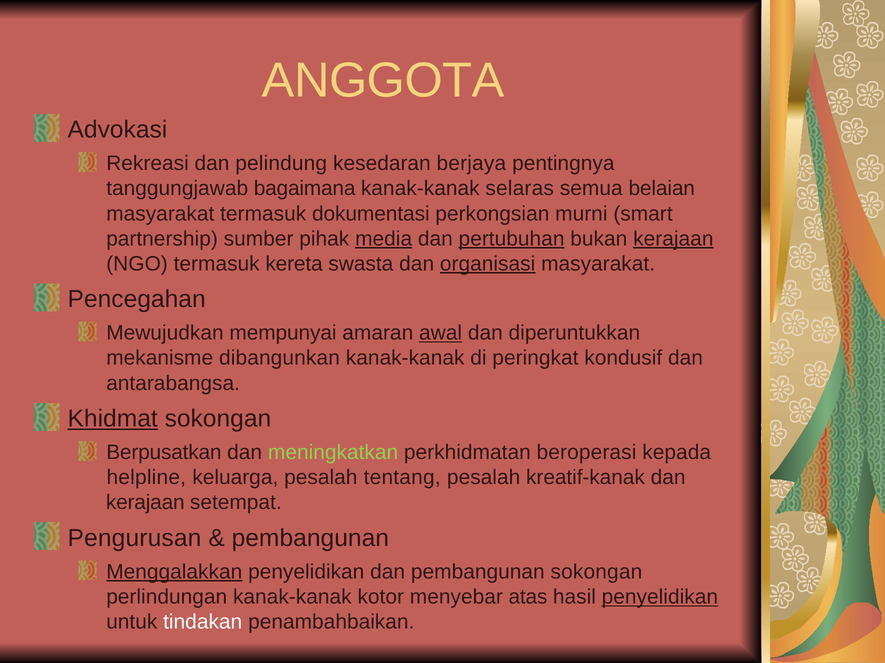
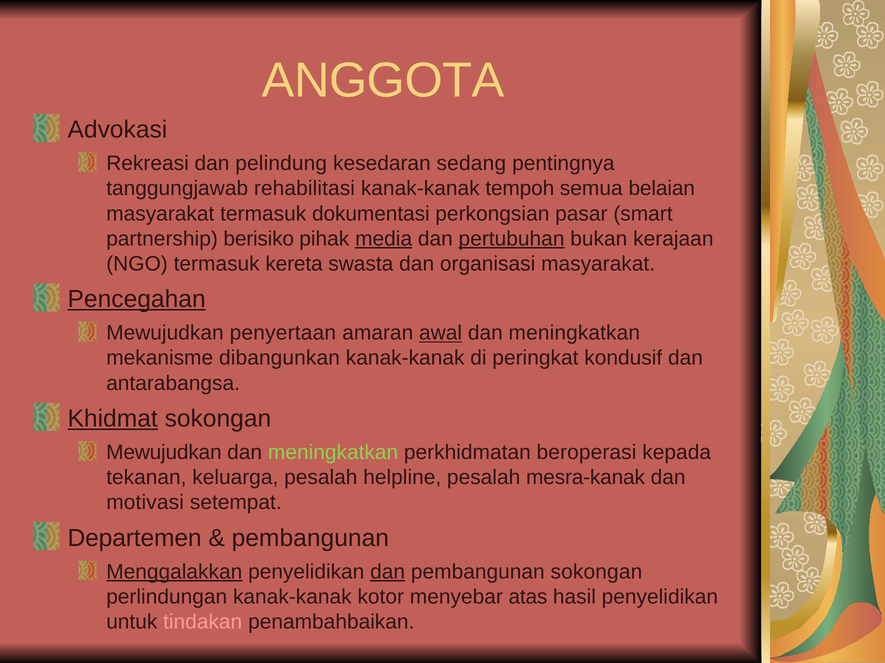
berjaya: berjaya -> sedang
bagaimana: bagaimana -> rehabilitasi
selaras: selaras -> tempoh
murni: murni -> pasar
sumber: sumber -> berisiko
kerajaan at (673, 239) underline: present -> none
organisasi underline: present -> none
Pencegahan underline: none -> present
mempunyai: mempunyai -> penyertaan
diperuntukkan at (574, 333): diperuntukkan -> meningkatkan
Berpusatkan at (164, 453): Berpusatkan -> Mewujudkan
helpline: helpline -> tekanan
tentang: tentang -> helpline
kreatif-kanak: kreatif-kanak -> mesra-kanak
kerajaan at (145, 503): kerajaan -> motivasi
Pengurusan: Pengurusan -> Departemen
dan at (388, 572) underline: none -> present
penyelidikan at (660, 598) underline: present -> none
tindakan colour: white -> pink
